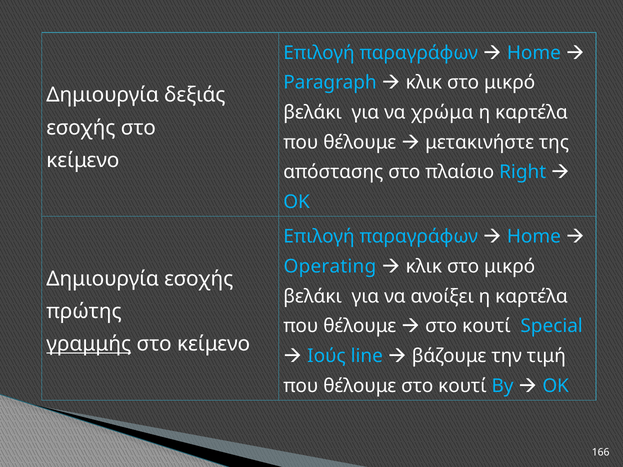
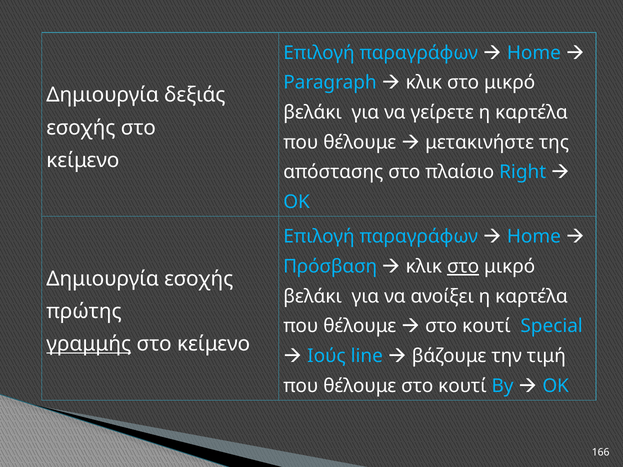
χρώμα: χρώμα -> γείρετε
Operating: Operating -> Πρόσβαση
στο at (463, 267) underline: none -> present
